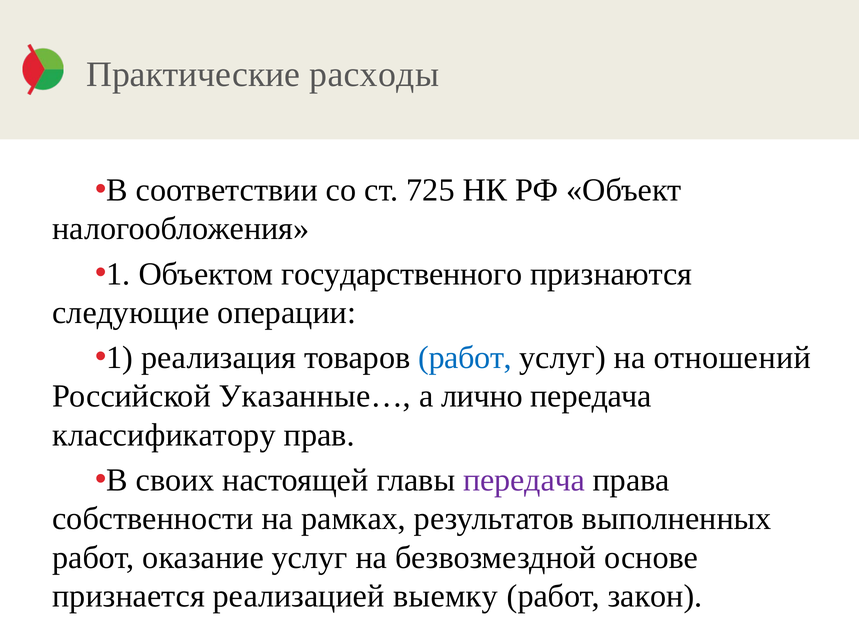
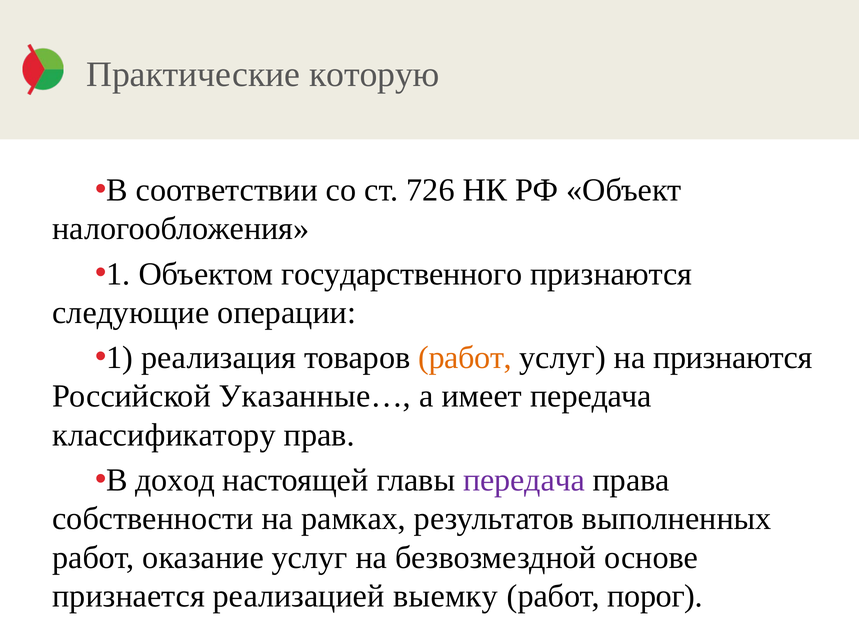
расходы: расходы -> которую
725: 725 -> 726
работ at (465, 358) colour: blue -> orange
на отношений: отношений -> признаются
лично: лично -> имеет
своих: своих -> доход
закон: закон -> порог
